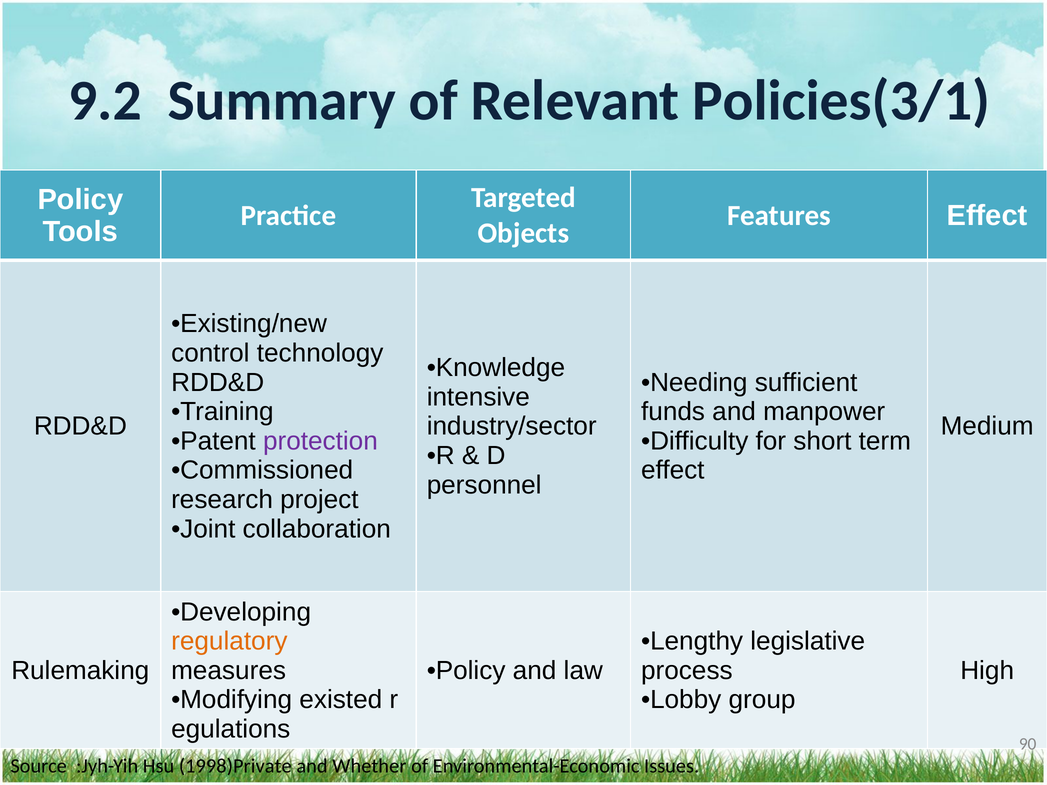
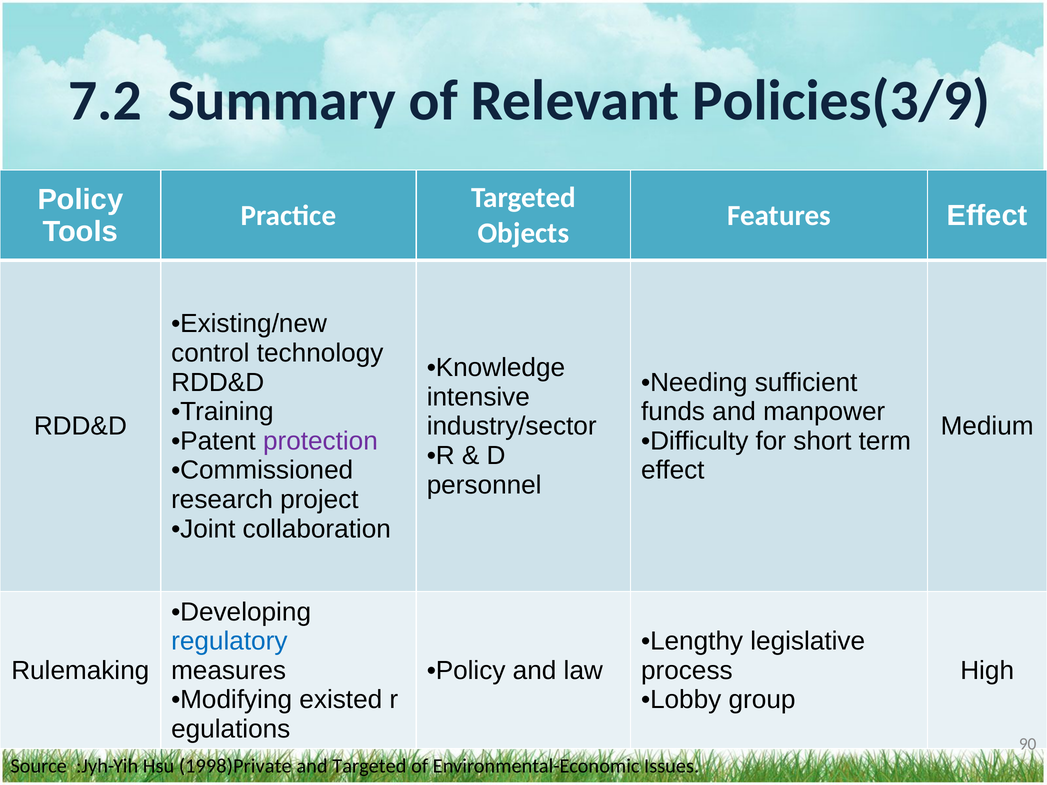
9.2: 9.2 -> 7.2
Policies(3/1: Policies(3/1 -> Policies(3/9
regulatory colour: orange -> blue
and Whether: Whether -> Targeted
